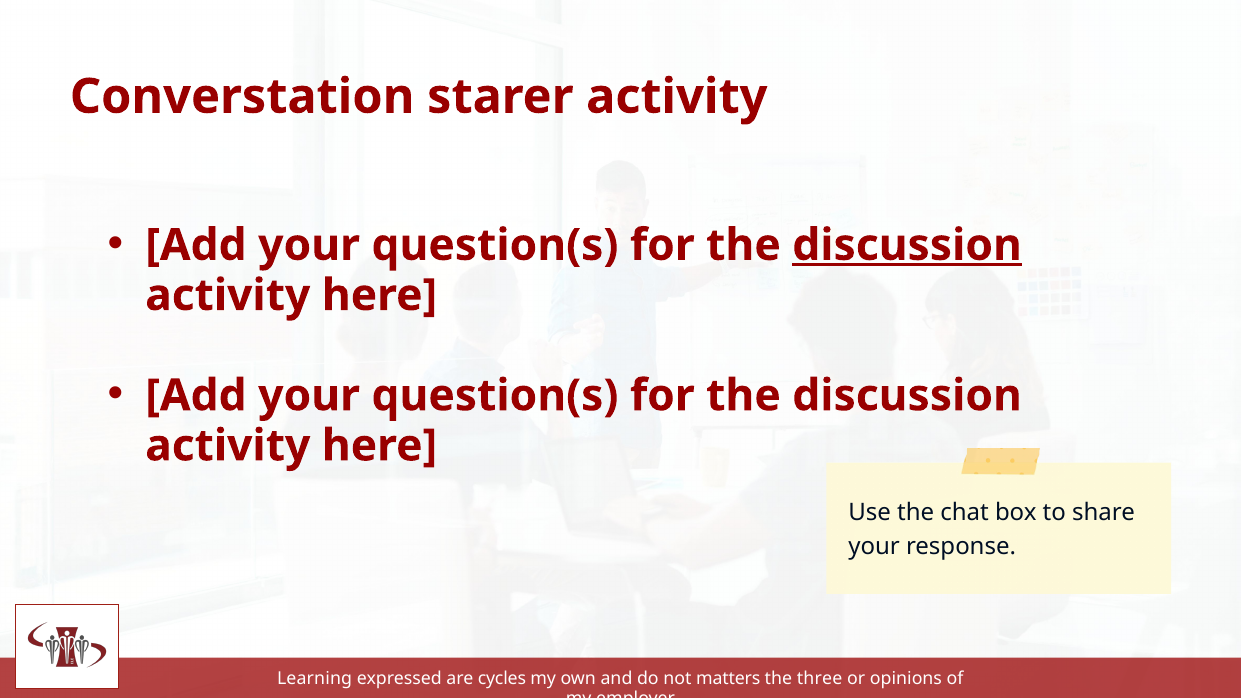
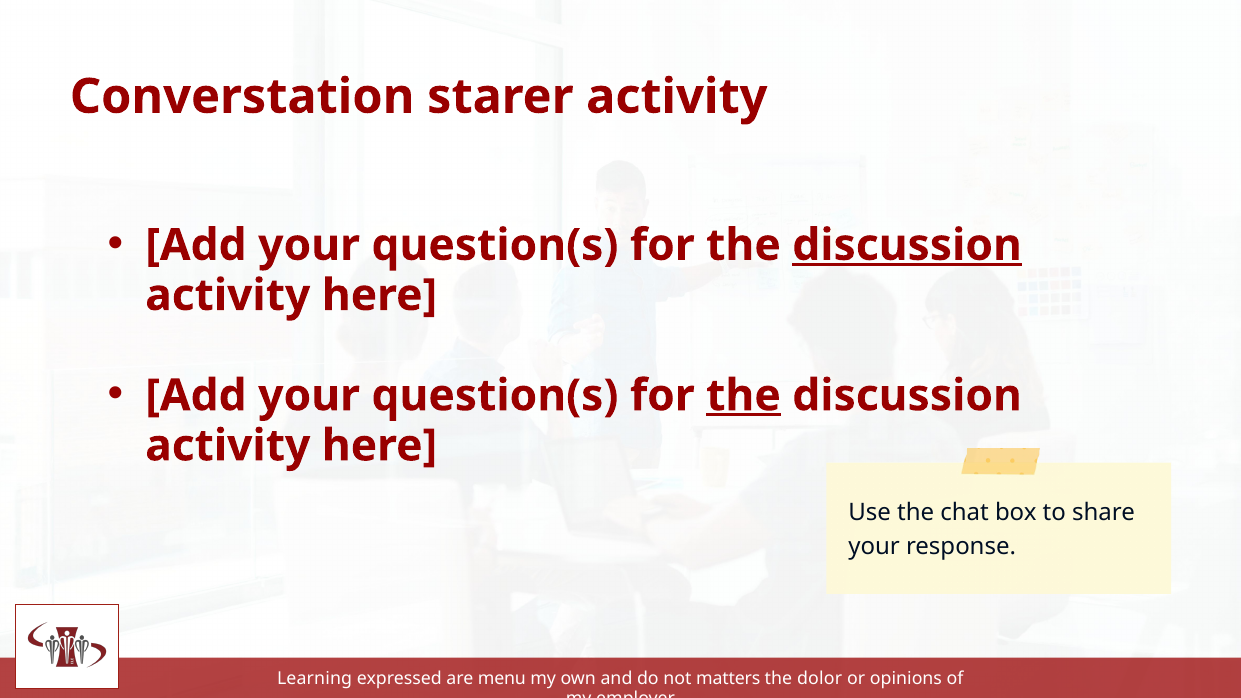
the at (743, 396) underline: none -> present
cycles: cycles -> menu
three: three -> dolor
